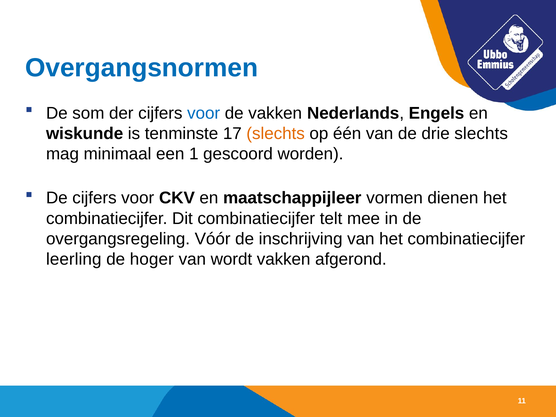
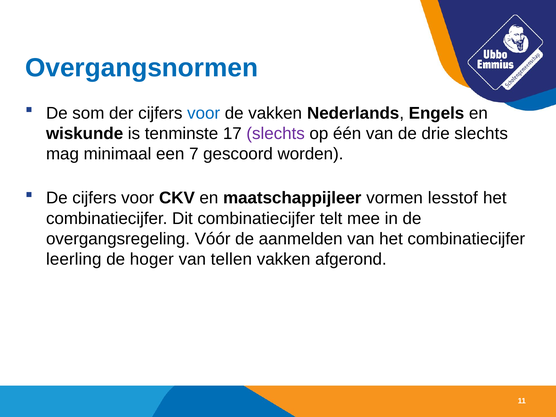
slechts at (276, 134) colour: orange -> purple
1: 1 -> 7
dienen: dienen -> lesstof
inschrijving: inschrijving -> aanmelden
wordt: wordt -> tellen
